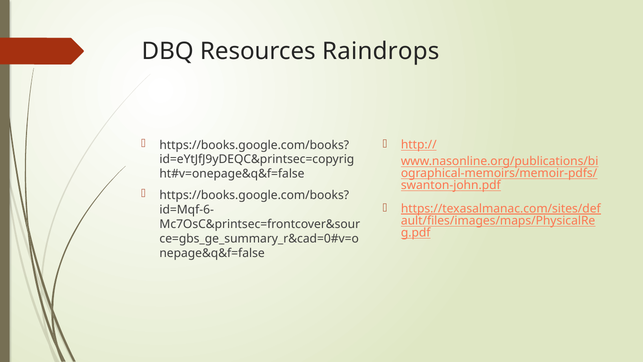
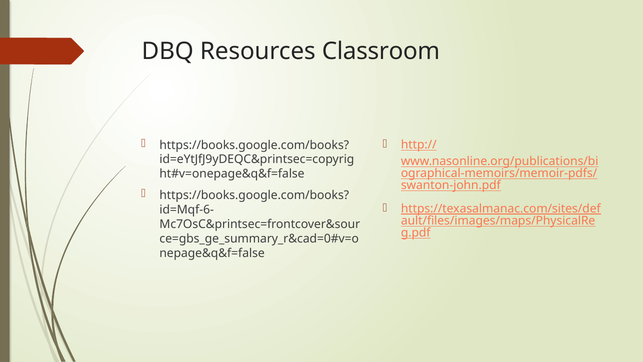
Raindrops: Raindrops -> Classroom
